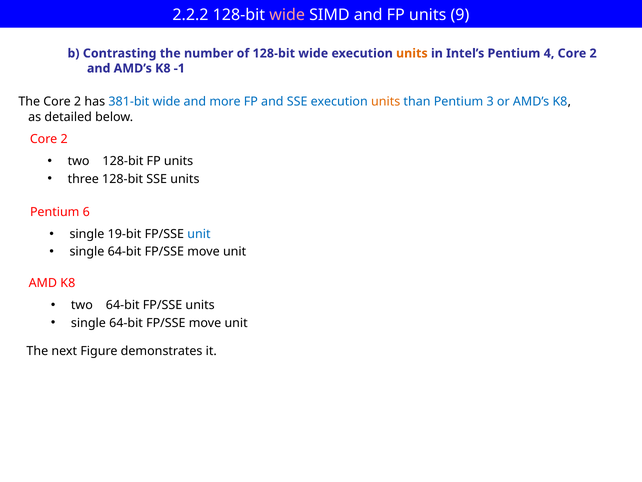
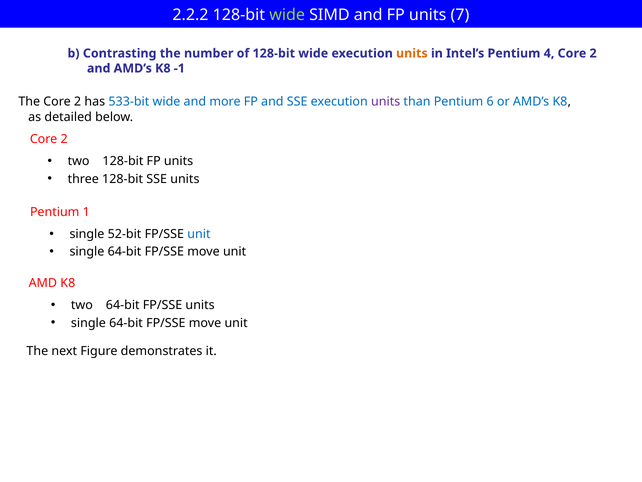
wide at (287, 15) colour: pink -> light green
9: 9 -> 7
381-bit: 381-bit -> 533-bit
units at (386, 101) colour: orange -> purple
3: 3 -> 6
6: 6 -> 1
19-bit: 19-bit -> 52-bit
